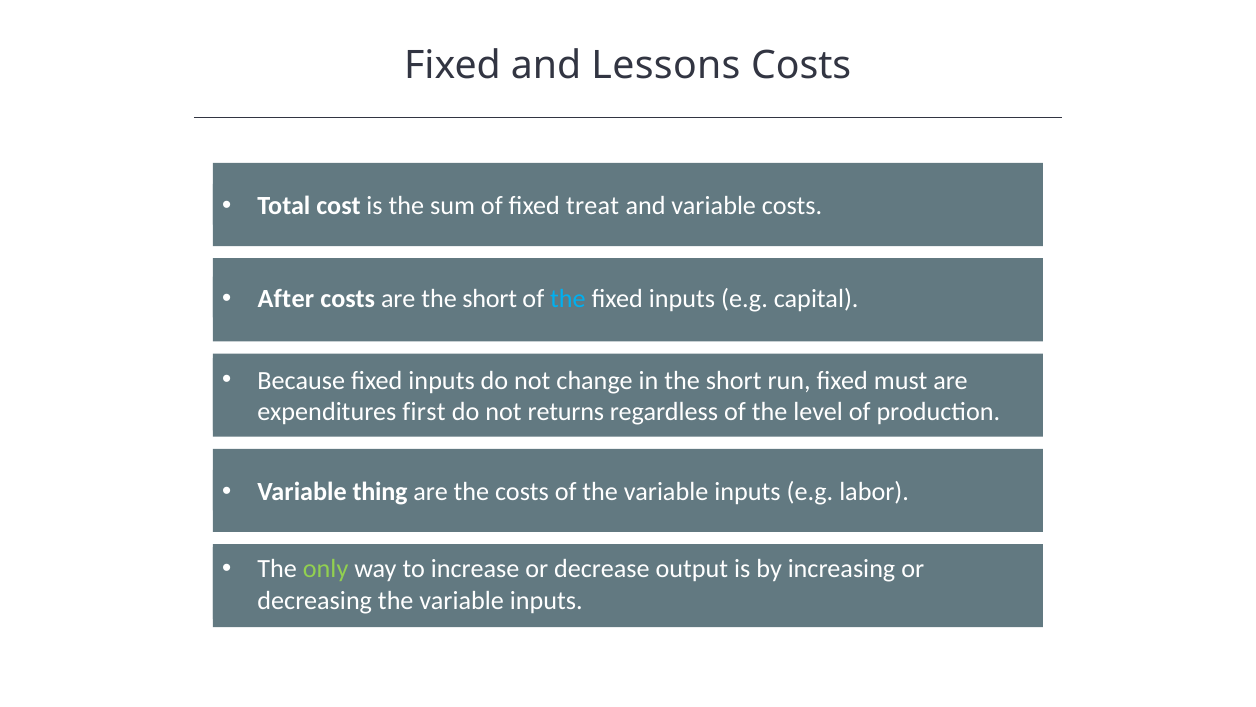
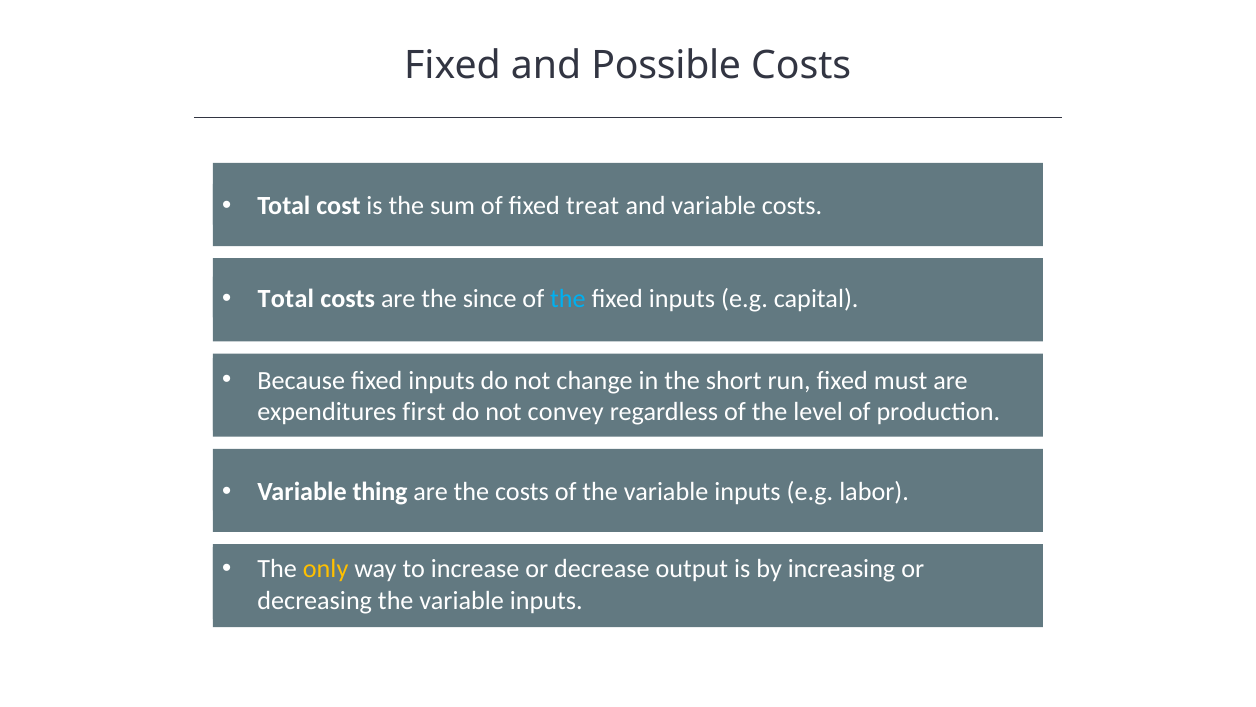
Lessons: Lessons -> Possible
After at (286, 299): After -> Total
are the short: short -> since
returns: returns -> convey
only colour: light green -> yellow
